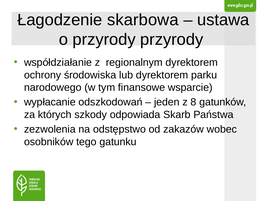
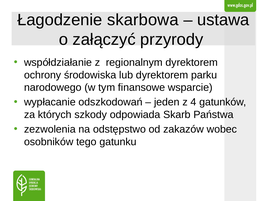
o przyrody: przyrody -> załączyć
8: 8 -> 4
